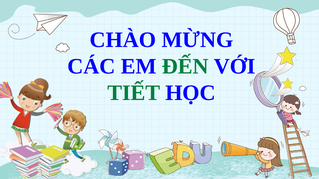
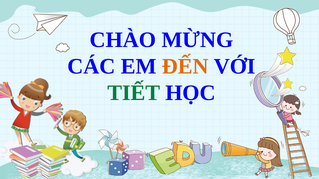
ĐẾN colour: green -> orange
